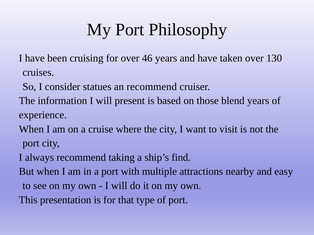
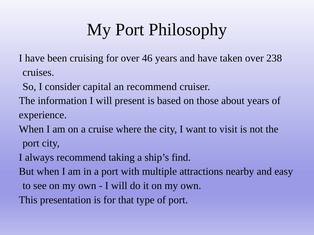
130: 130 -> 238
statues: statues -> capital
blend: blend -> about
